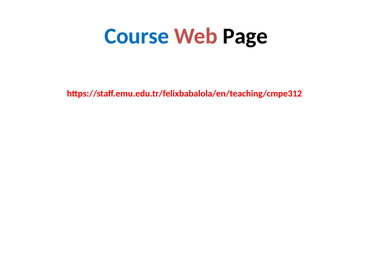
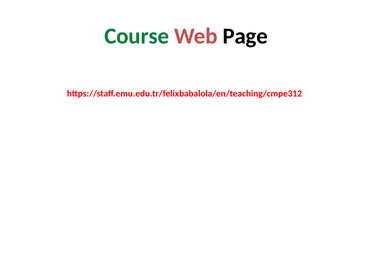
Course colour: blue -> green
